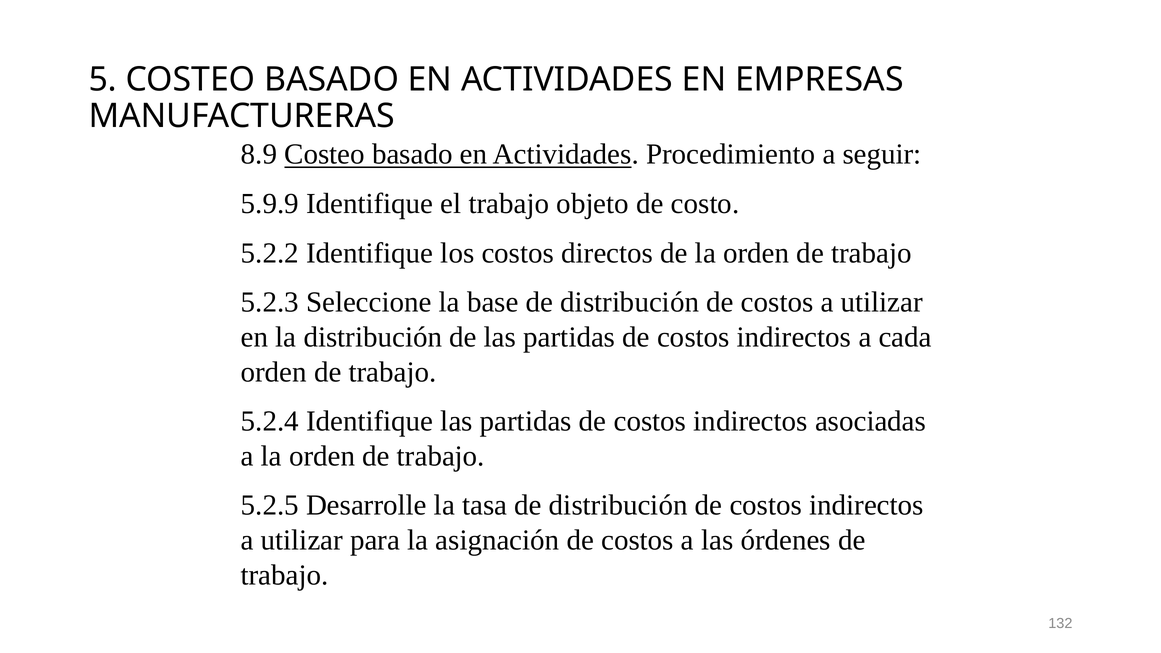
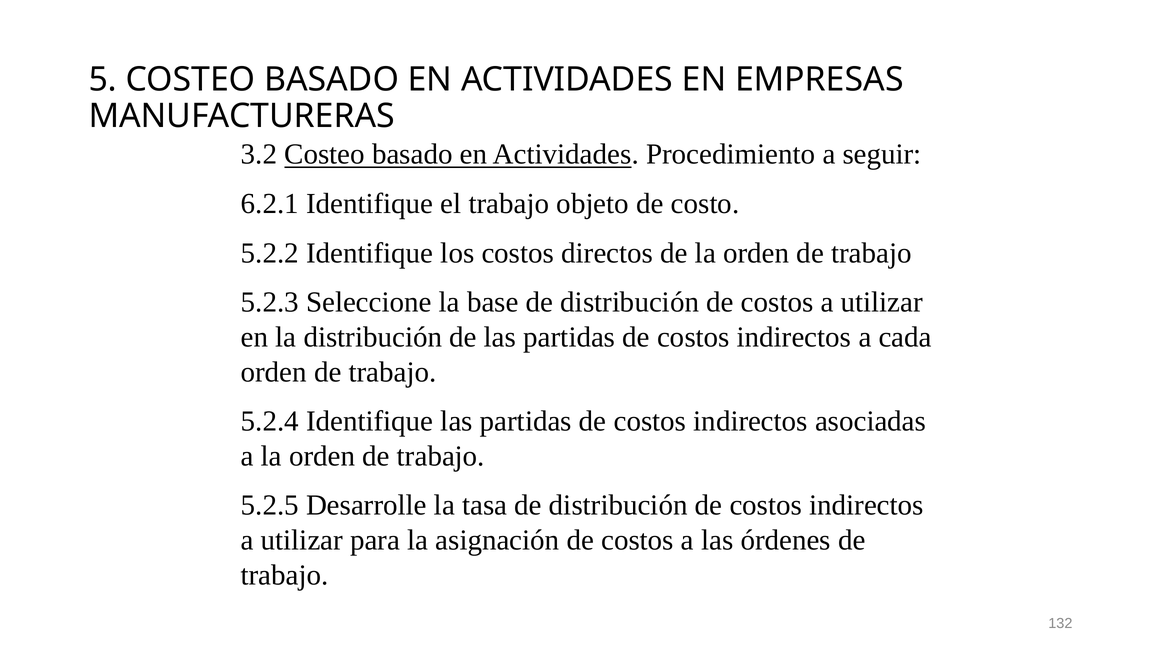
8.9: 8.9 -> 3.2
5.9.9: 5.9.9 -> 6.2.1
